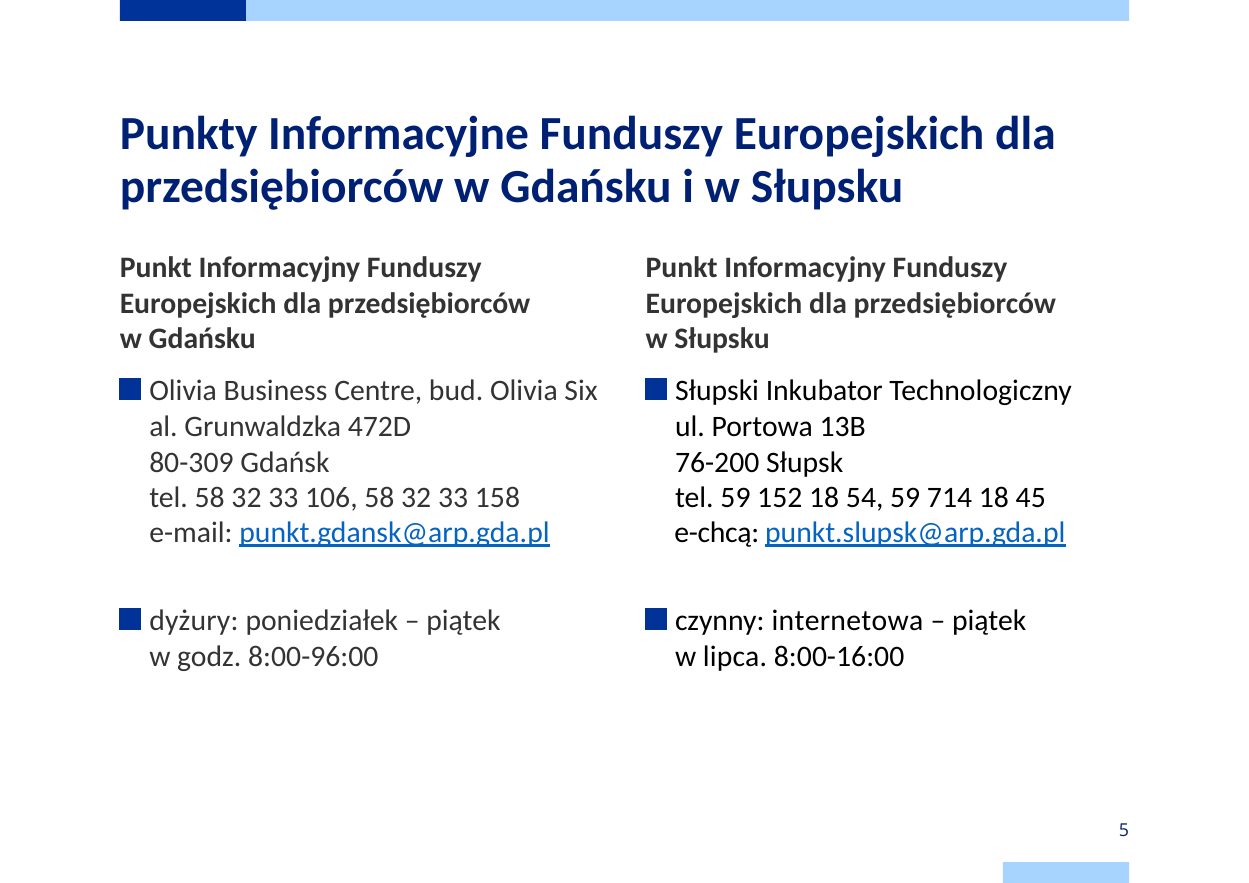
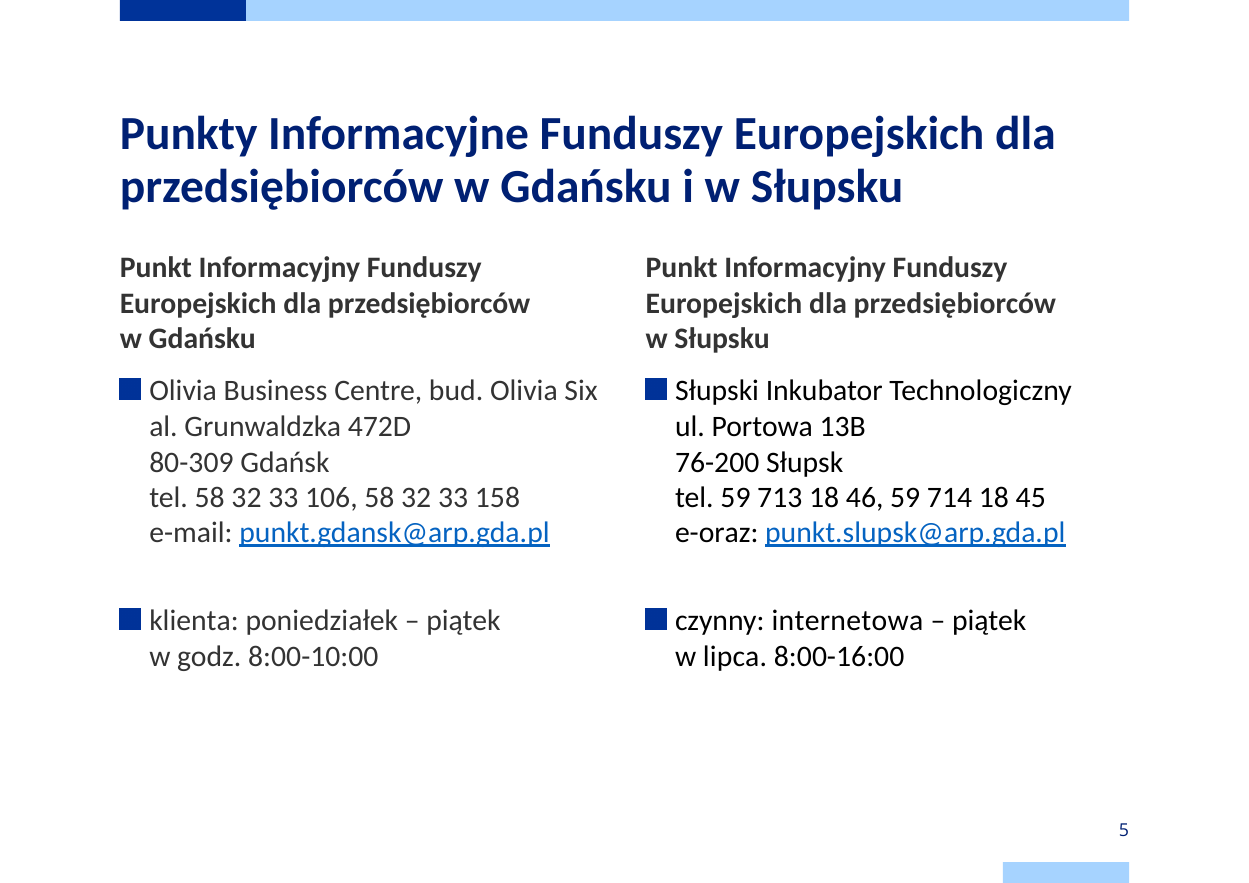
152: 152 -> 713
54: 54 -> 46
e-chcą: e-chcą -> e-oraz
dyżury: dyżury -> klienta
8:00-96:00: 8:00-96:00 -> 8:00-10:00
